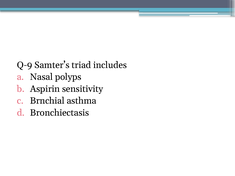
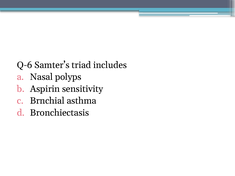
Q-9: Q-9 -> Q-6
